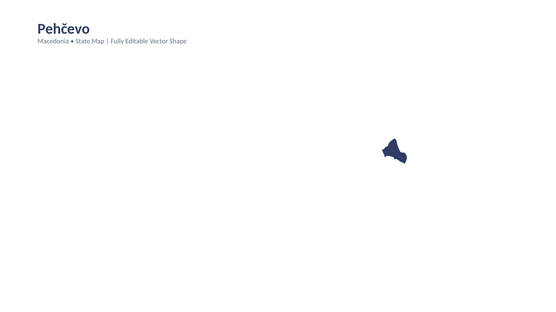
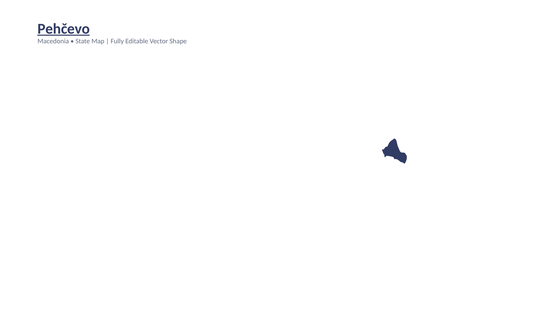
Pehčevo underline: none -> present
